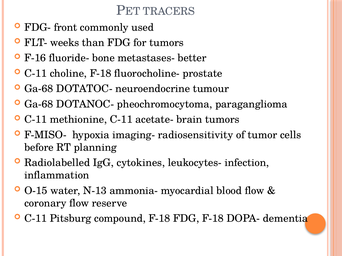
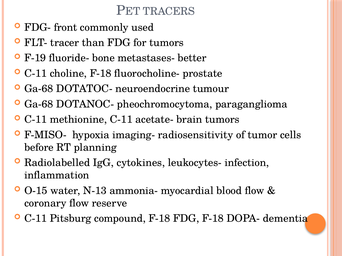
weeks: weeks -> tracer
F-16: F-16 -> F-19
